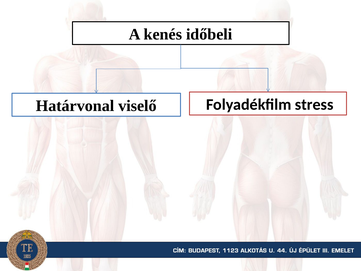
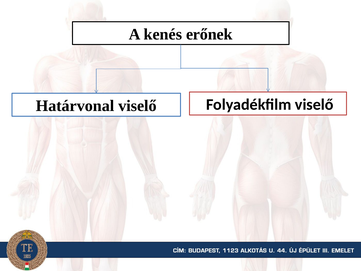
időbeli: időbeli -> erőnek
Folyadékfilm stress: stress -> viselő
